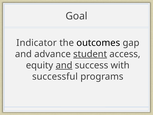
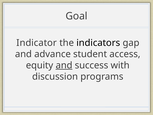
outcomes: outcomes -> indicators
student underline: present -> none
successful: successful -> discussion
